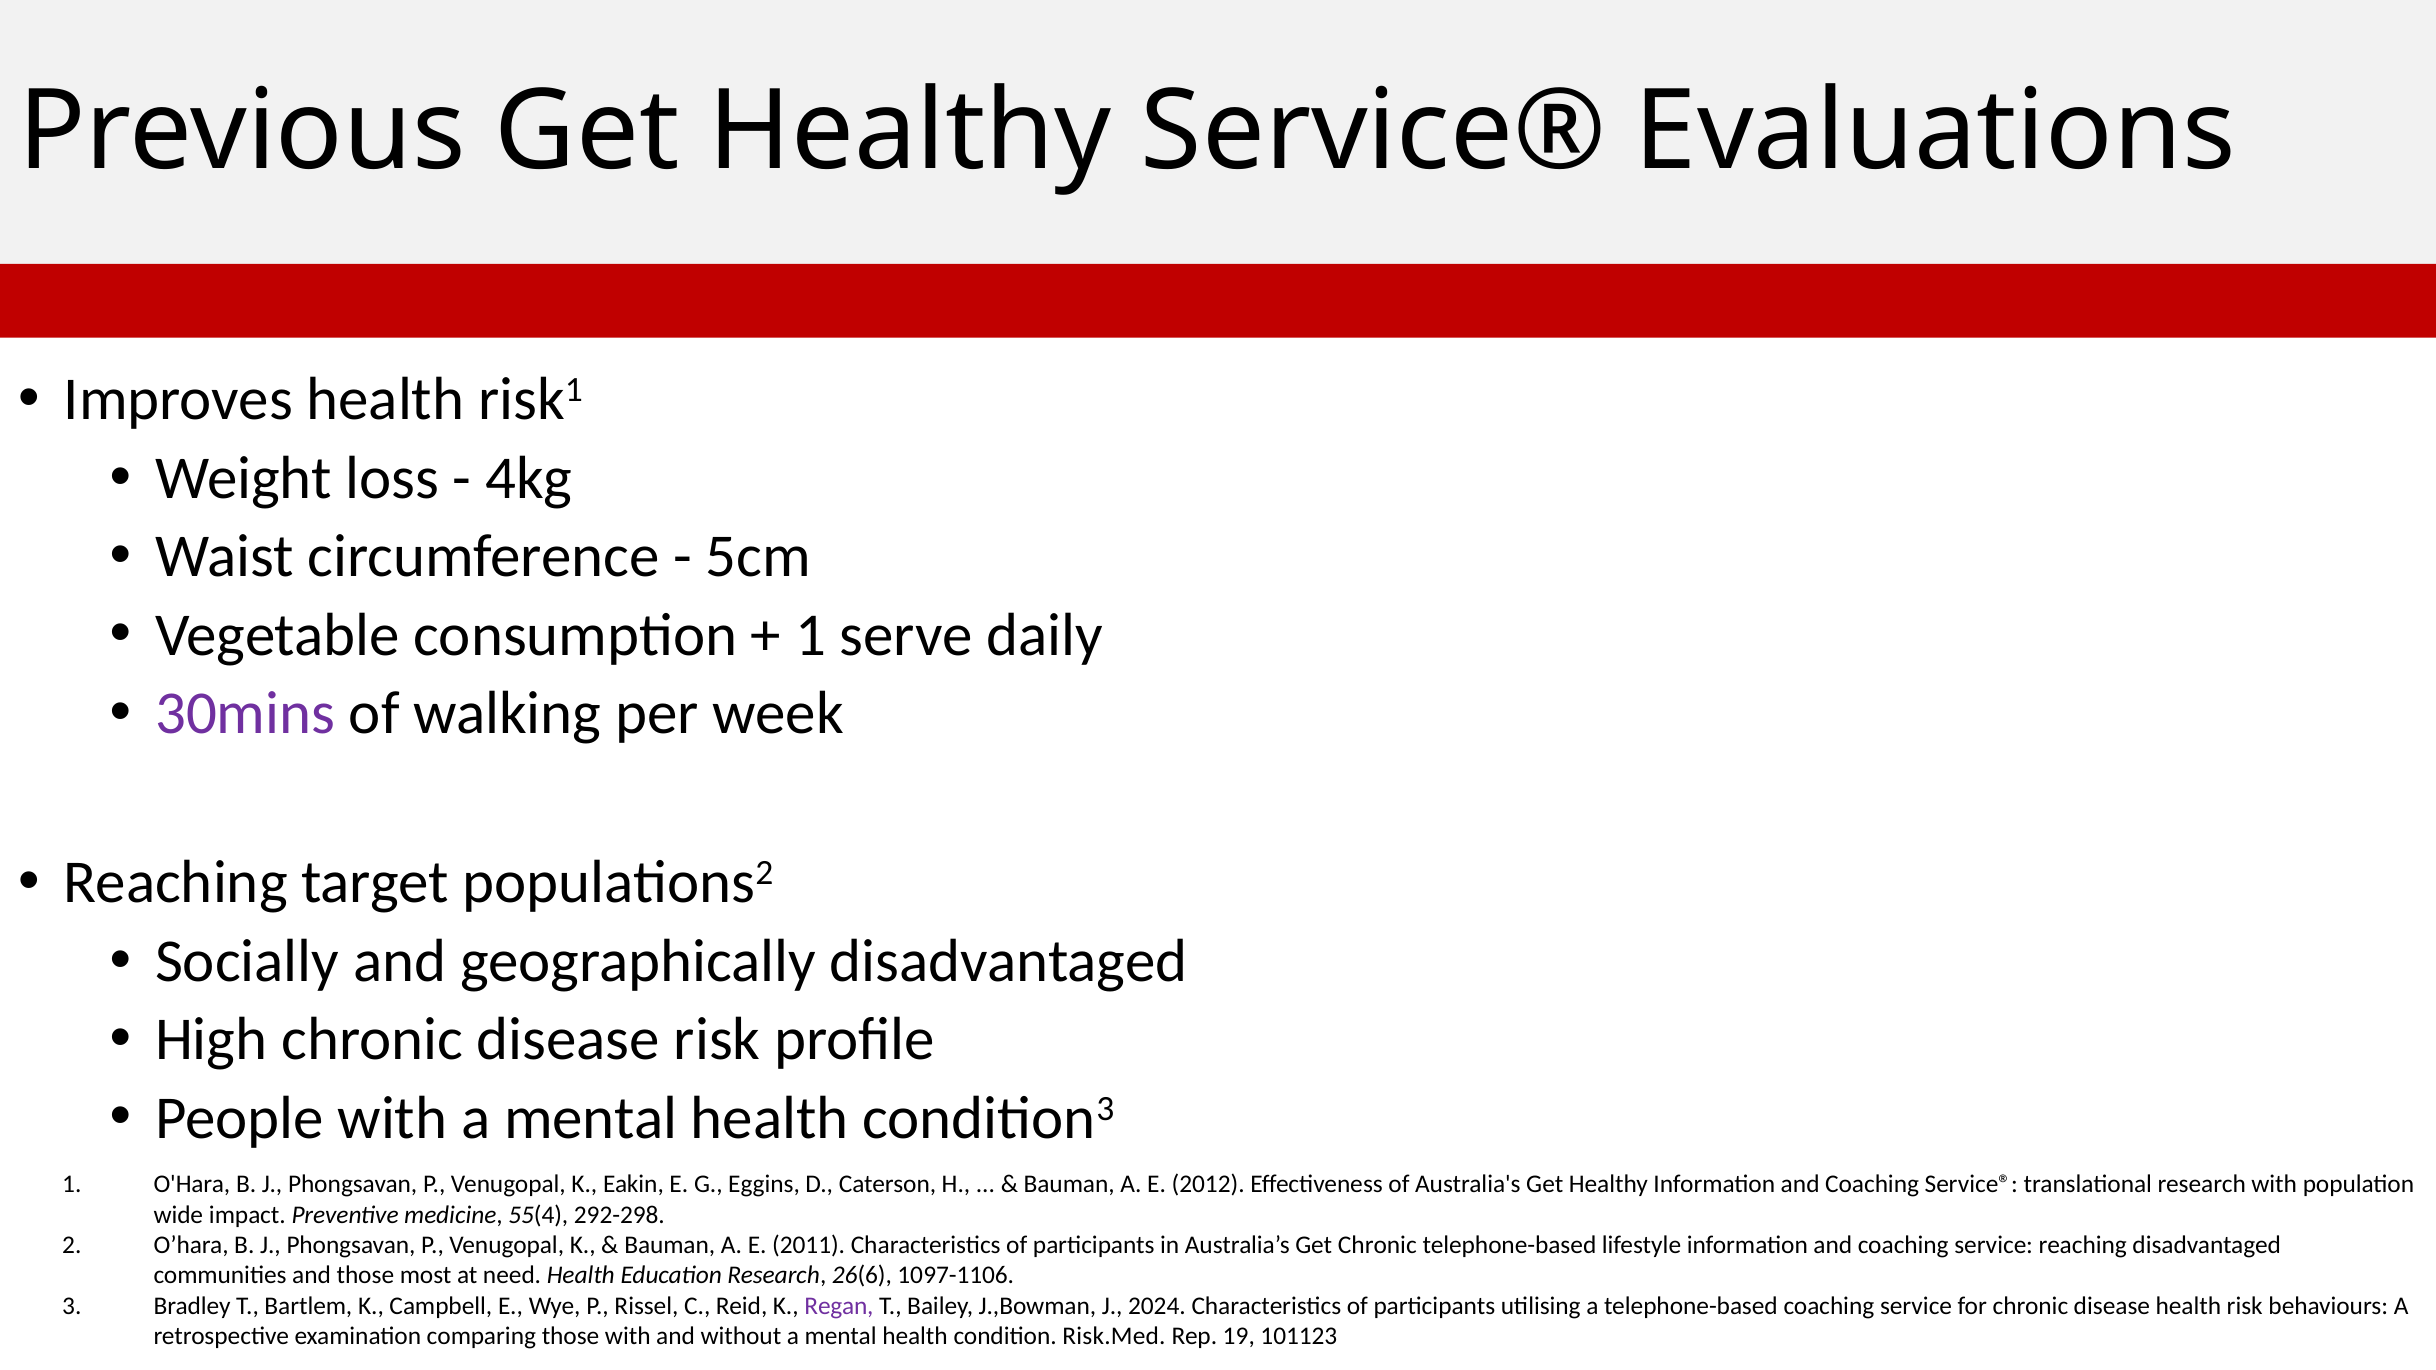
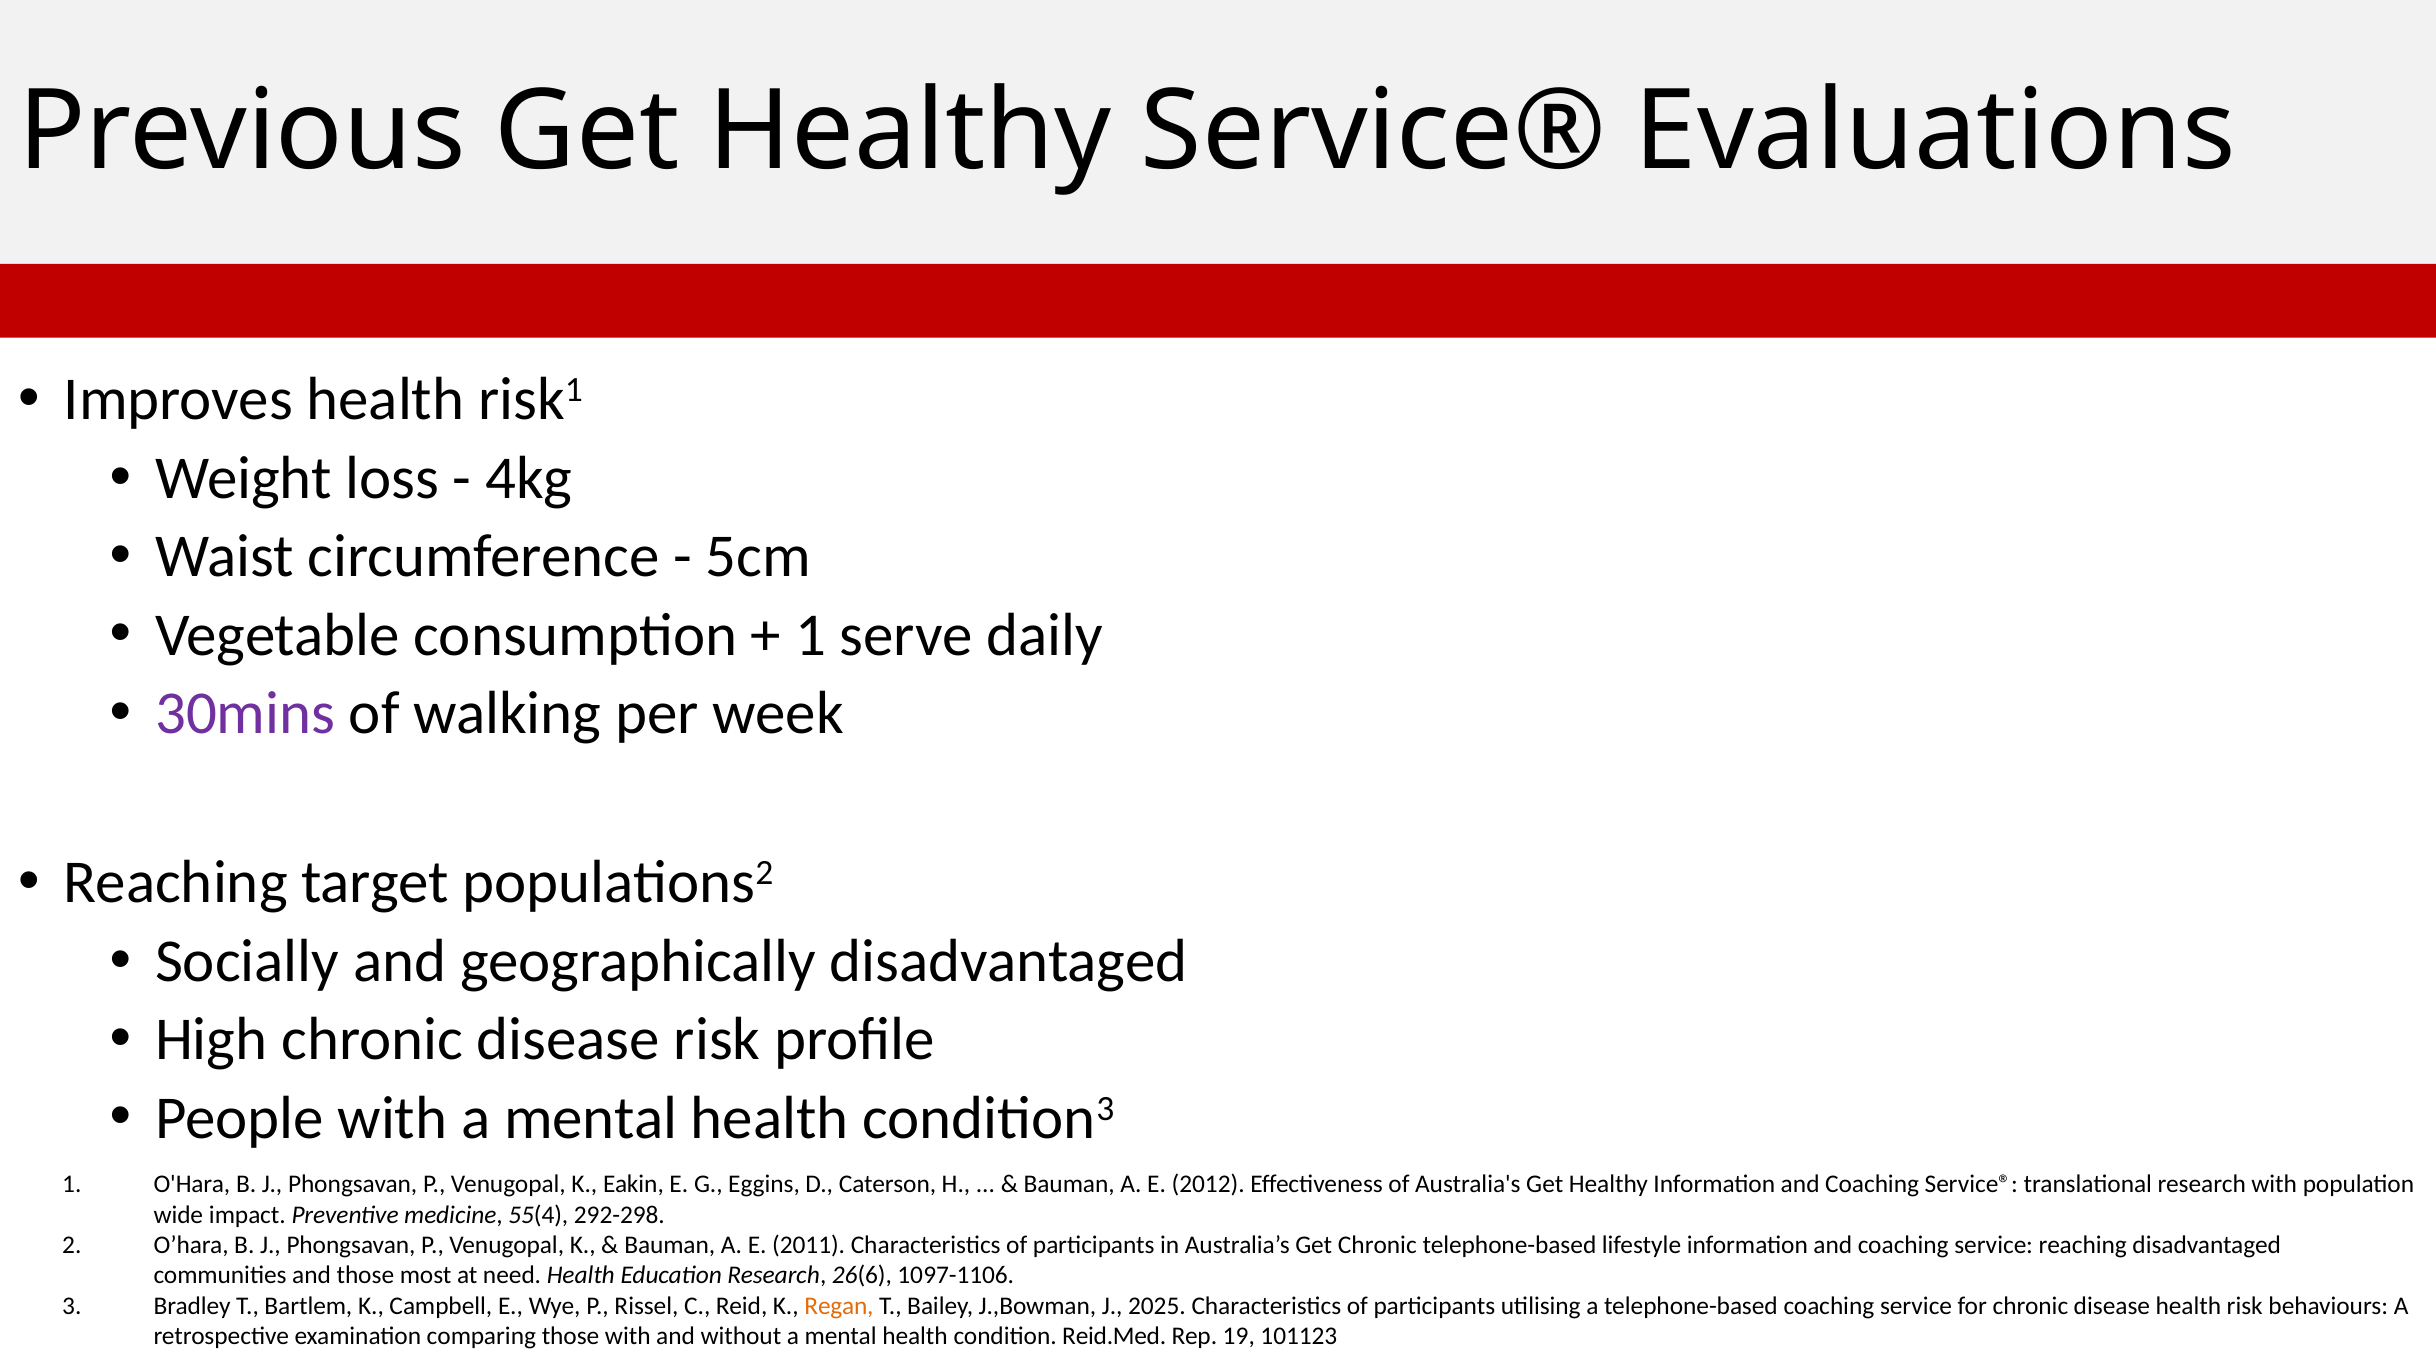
Regan colour: purple -> orange
2024: 2024 -> 2025
Risk.Med: Risk.Med -> Reid.Med
